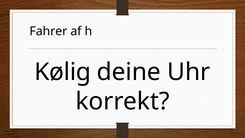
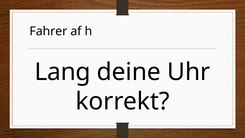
Kølig: Kølig -> Lang
